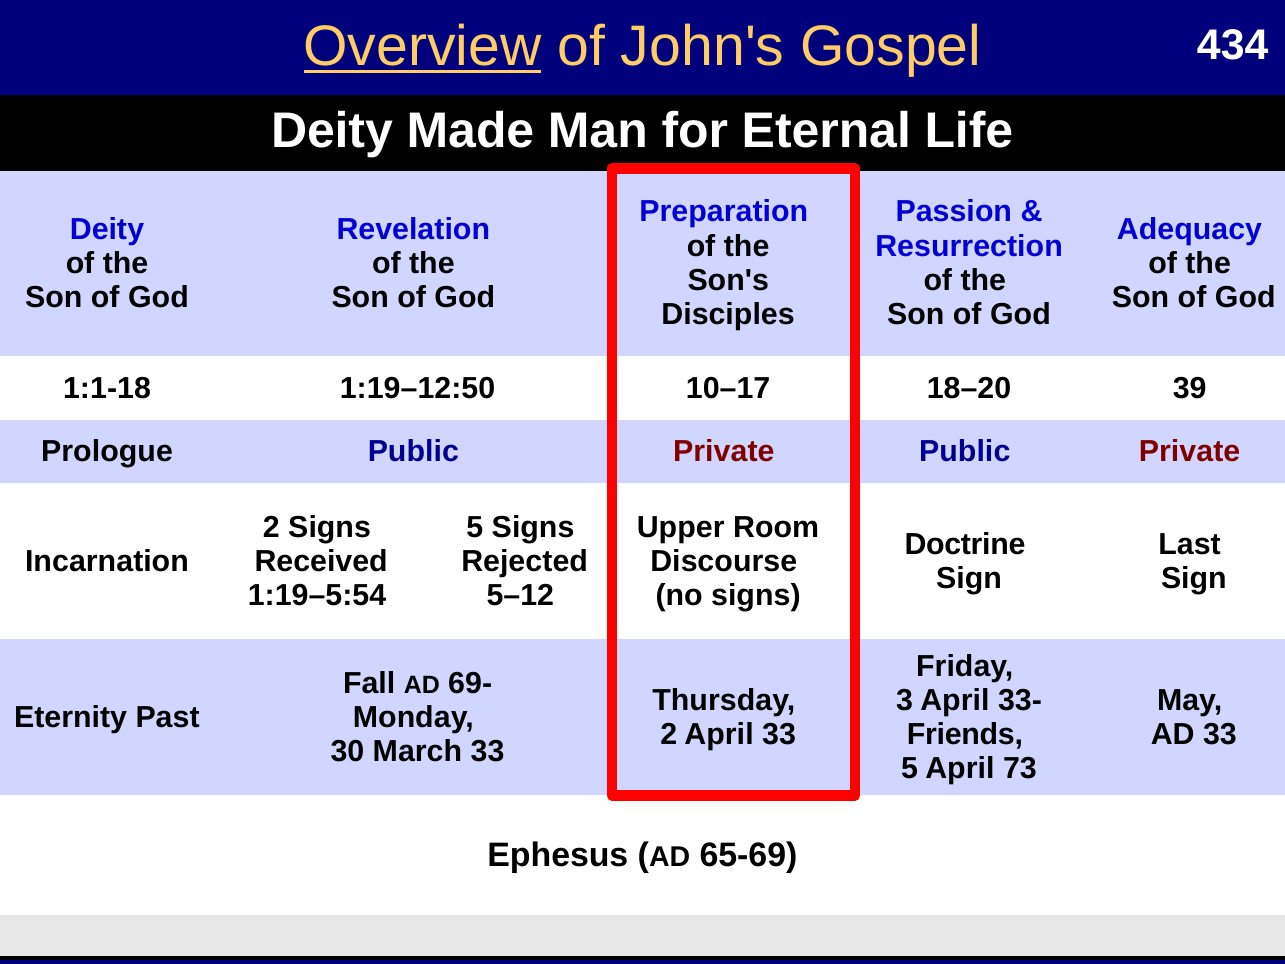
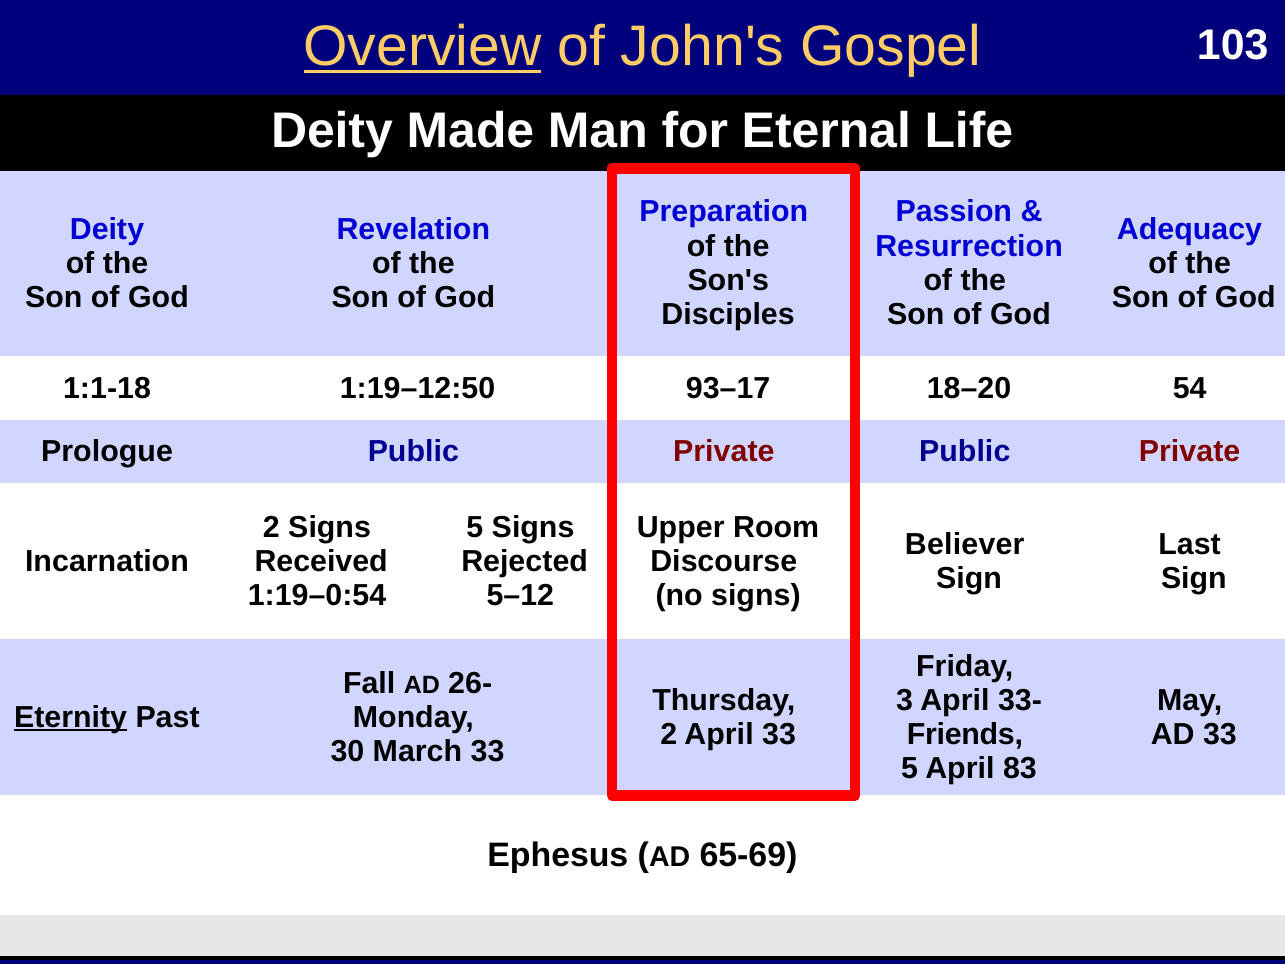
434: 434 -> 103
10–17: 10–17 -> 93–17
39: 39 -> 54
Doctrine: Doctrine -> Believer
1:19–5:54: 1:19–5:54 -> 1:19–0:54
69-: 69- -> 26-
Eternity underline: none -> present
73: 73 -> 83
